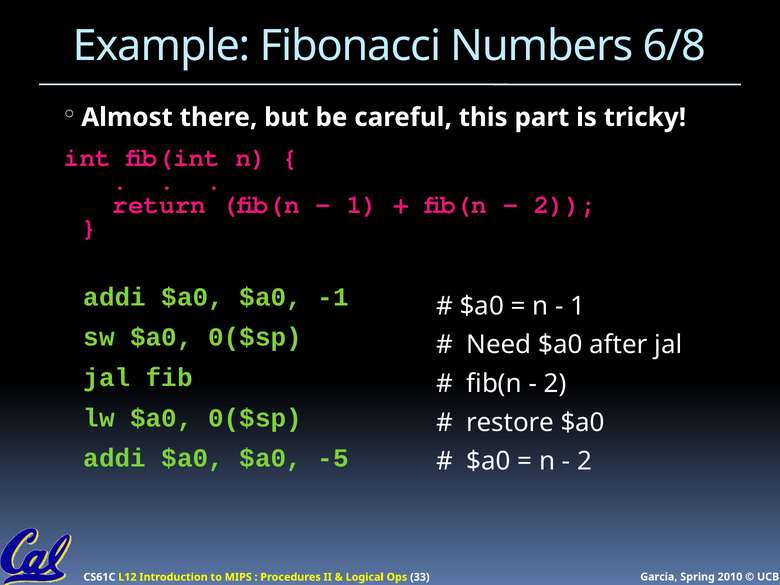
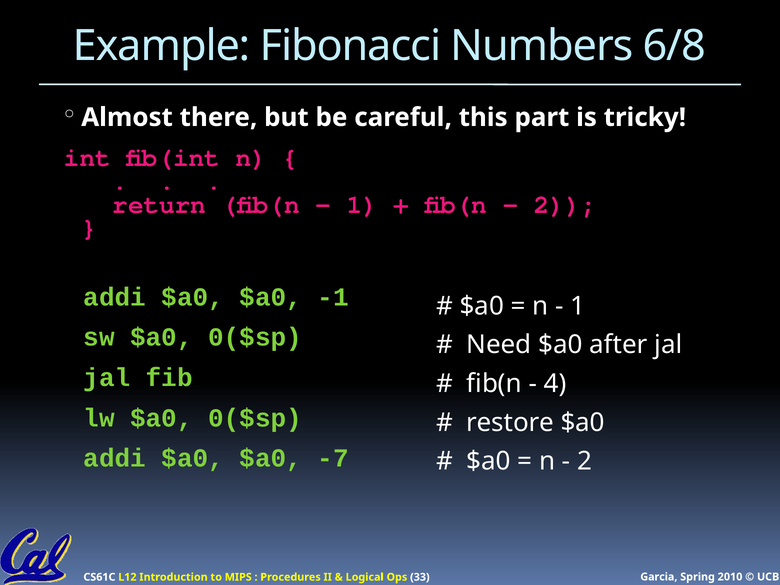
2 at (555, 384): 2 -> 4
-5: -5 -> -7
